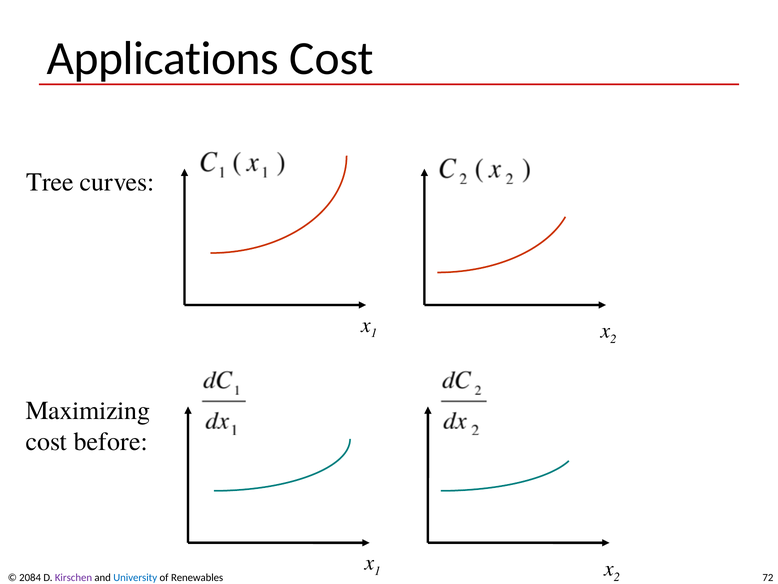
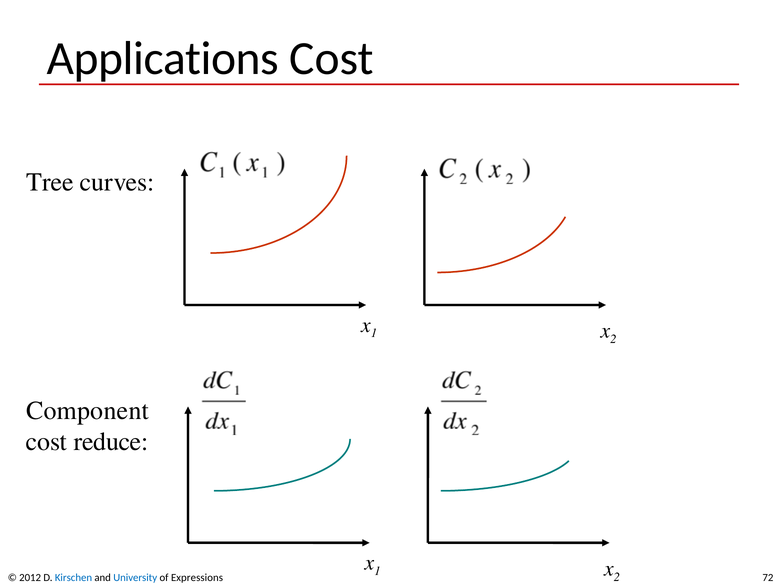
Maximizing: Maximizing -> Component
before: before -> reduce
2084: 2084 -> 2012
Kirschen colour: purple -> blue
Renewables: Renewables -> Expressions
